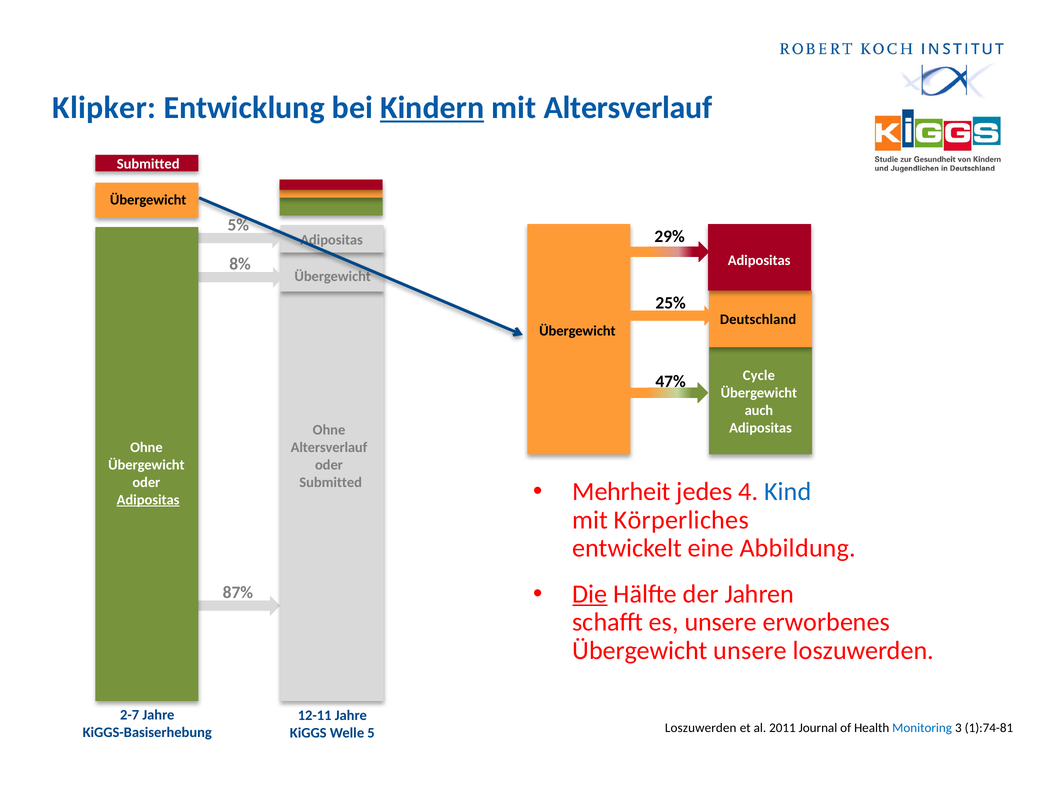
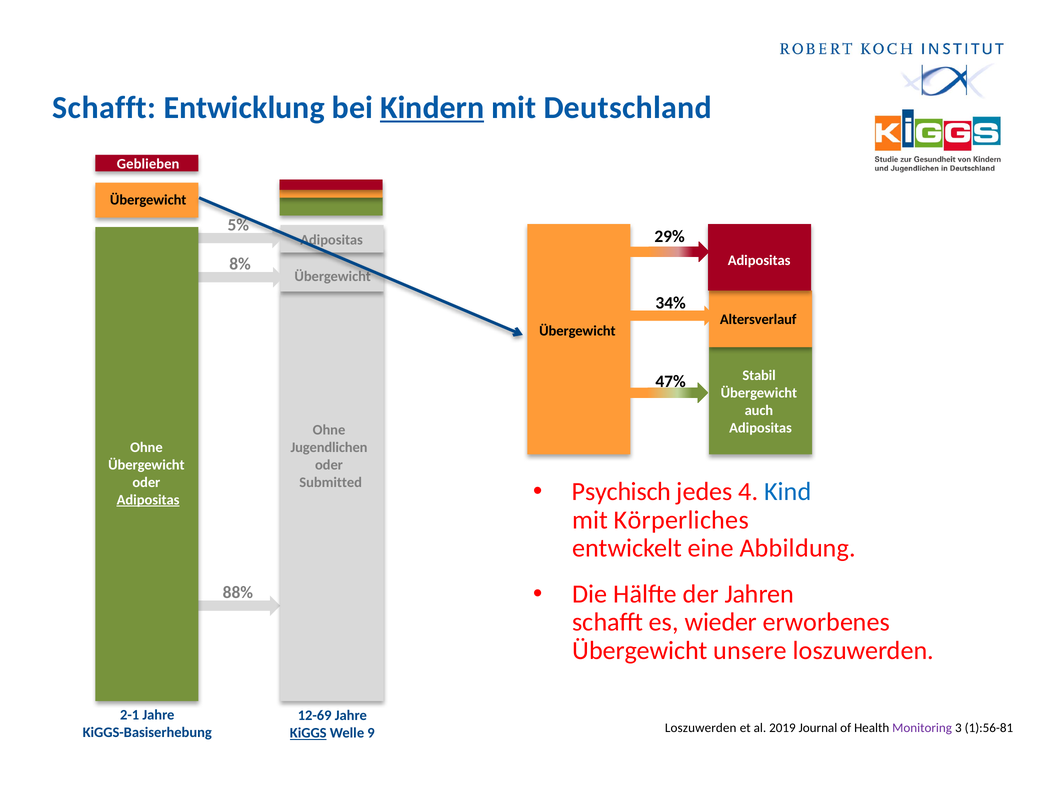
Klipker at (104, 108): Klipker -> Schafft
mit Altersverlauf: Altersverlauf -> Deutschland
Submitted at (148, 164): Submitted -> Geblieben
25%: 25% -> 34%
Deutschland: Deutschland -> Altersverlauf
Cycle: Cycle -> Stabil
Altersverlauf at (329, 448): Altersverlauf -> Jugendlichen
Mehrheit: Mehrheit -> Psychisch
Die underline: present -> none
87%: 87% -> 88%
es unsere: unsere -> wieder
2-7: 2-7 -> 2-1
12-11: 12-11 -> 12-69
2011: 2011 -> 2019
Monitoring colour: blue -> purple
1):74-81: 1):74-81 -> 1):56-81
KiGGS underline: none -> present
5: 5 -> 9
